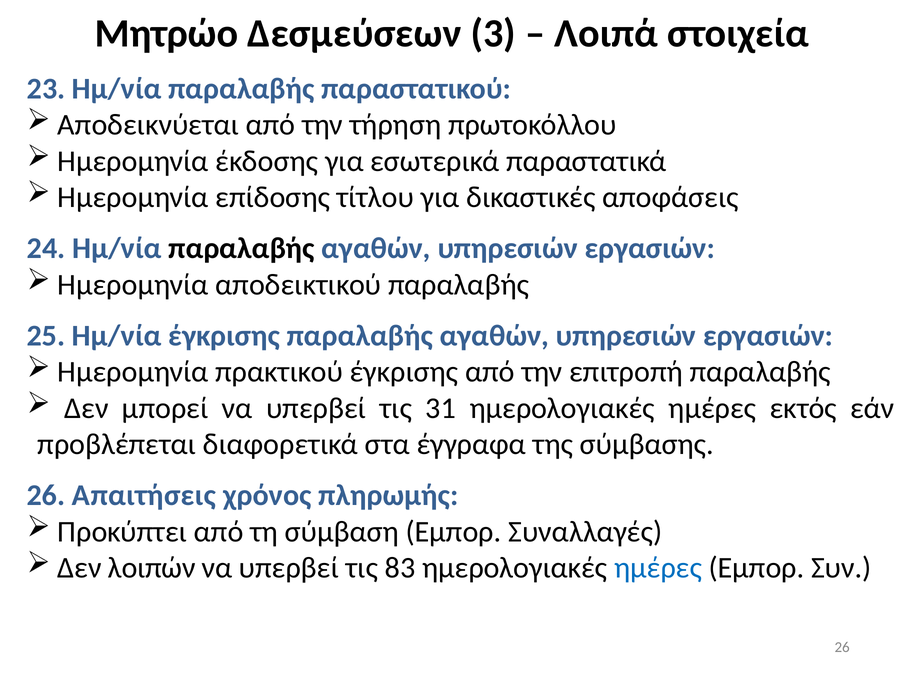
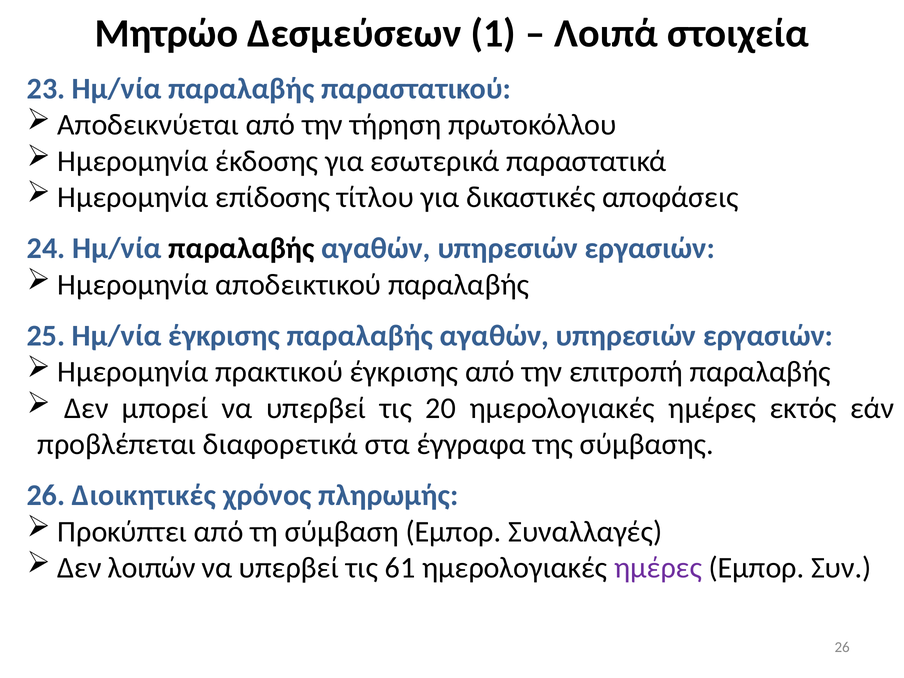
3: 3 -> 1
31: 31 -> 20
Απαιτήσεις: Απαιτήσεις -> Διοικητικές
83: 83 -> 61
ημέρες at (658, 568) colour: blue -> purple
